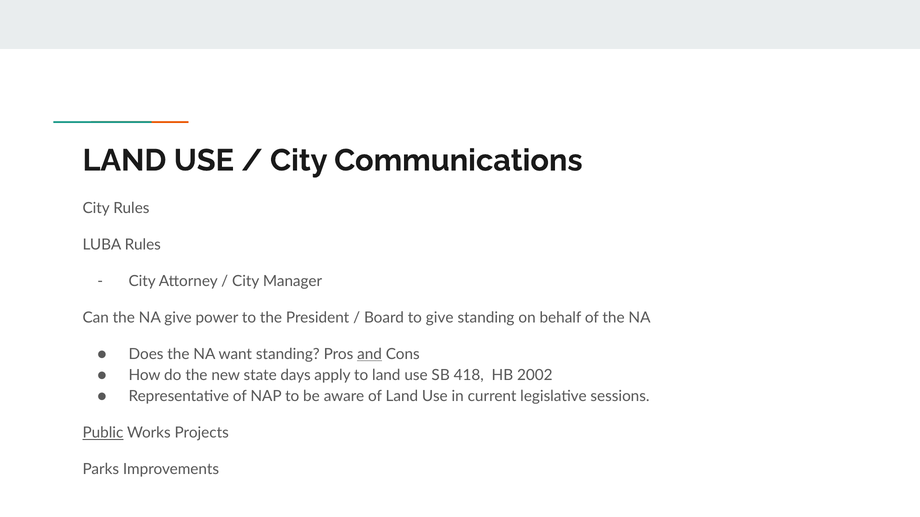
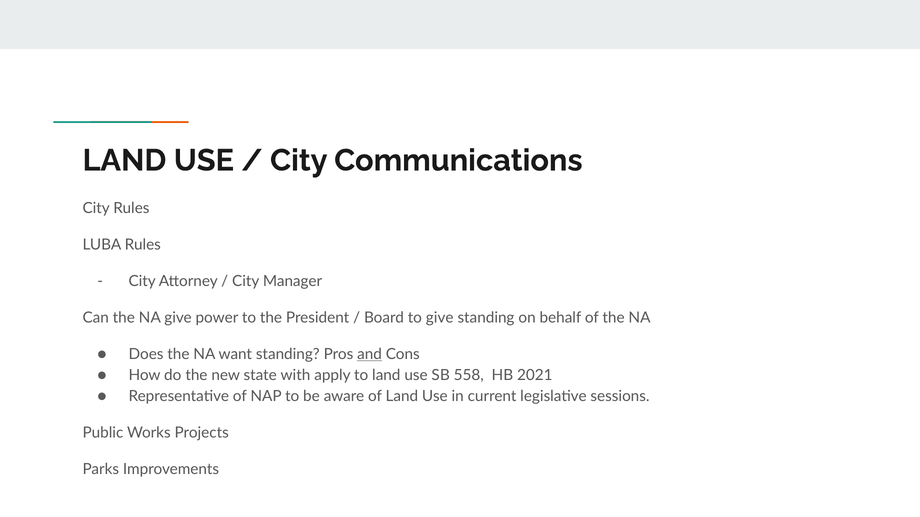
days: days -> with
418: 418 -> 558
2002: 2002 -> 2021
Public underline: present -> none
